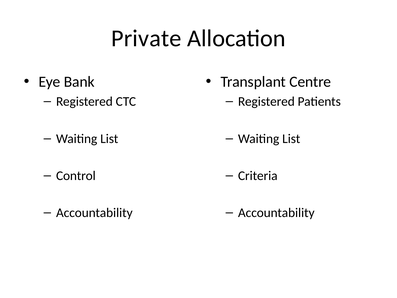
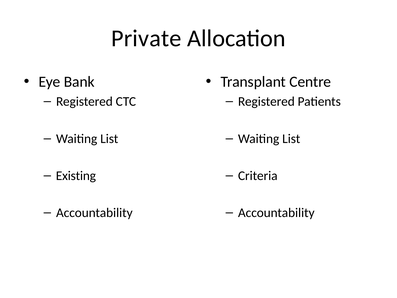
Control: Control -> Existing
